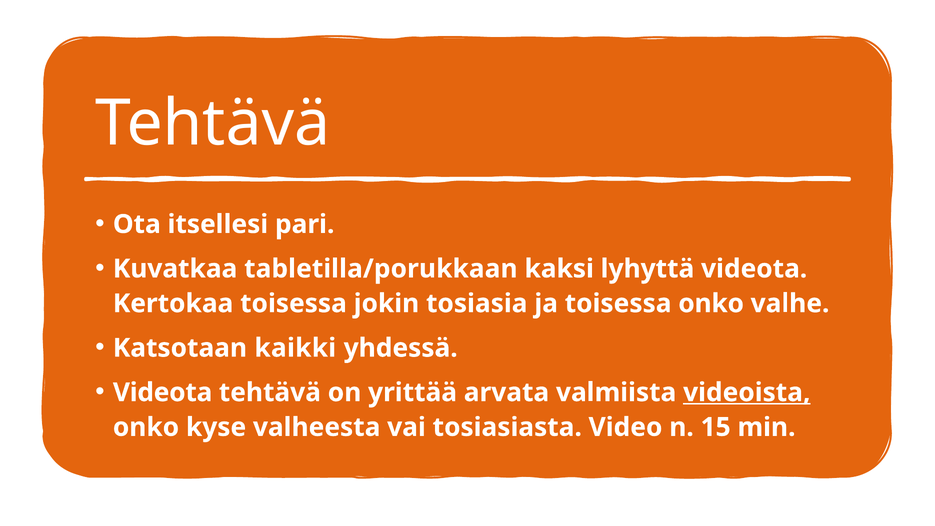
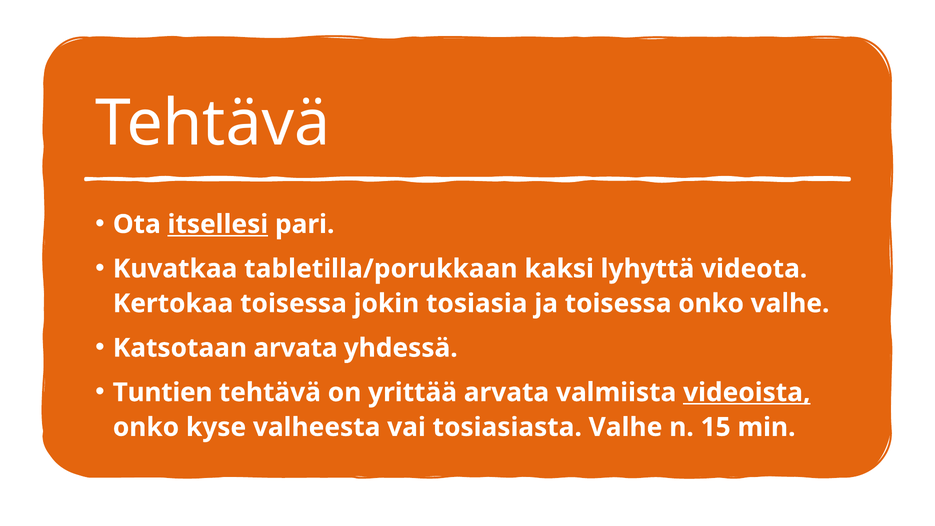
itsellesi underline: none -> present
Katsotaan kaikki: kaikki -> arvata
Videota at (163, 392): Videota -> Tuntien
tosiasiasta Video: Video -> Valhe
